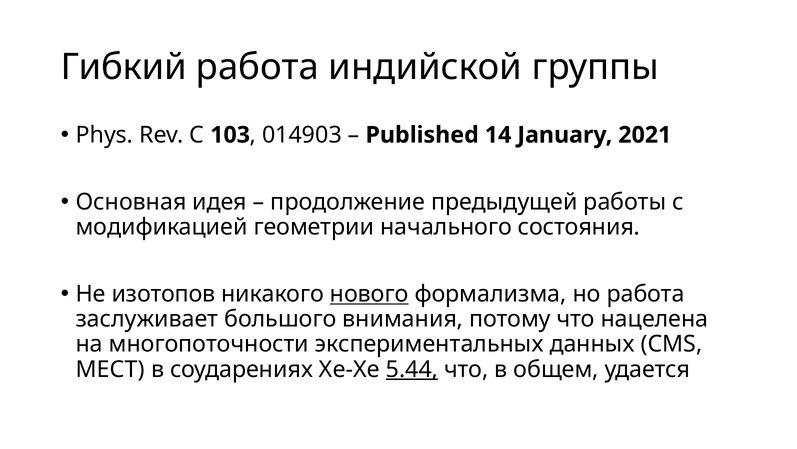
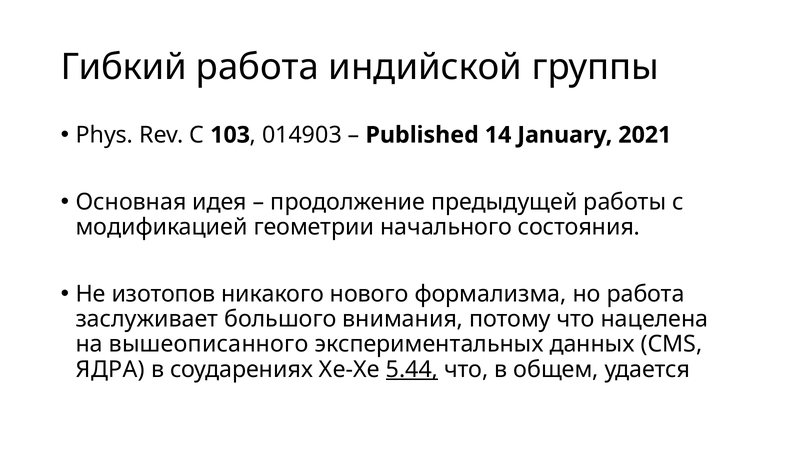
нового underline: present -> none
многопоточности: многопоточности -> вышеописанного
МЕСТ: МЕСТ -> ЯДРА
